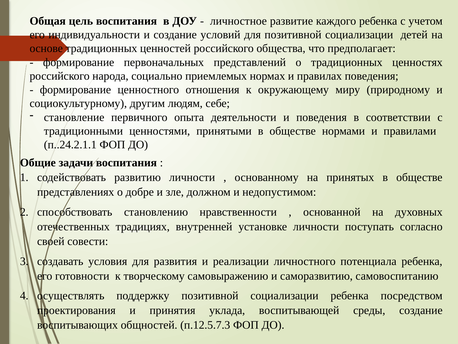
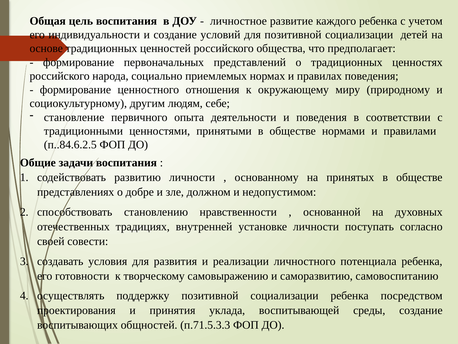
п..24.2.1.1: п..24.2.1.1 -> п..84.6.2.5
п.12.5.7.3: п.12.5.7.3 -> п.71.5.3.3
